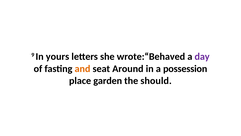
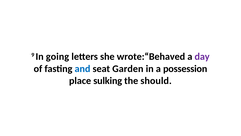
yours: yours -> going
and colour: orange -> blue
Around: Around -> Garden
garden: garden -> sulking
